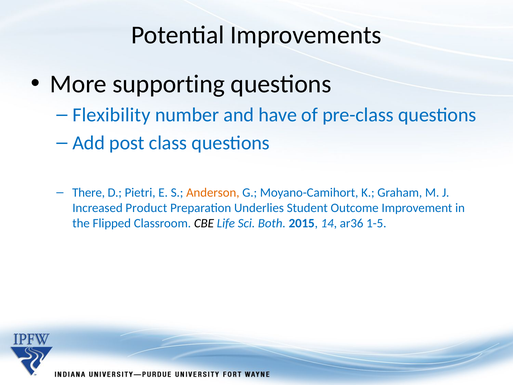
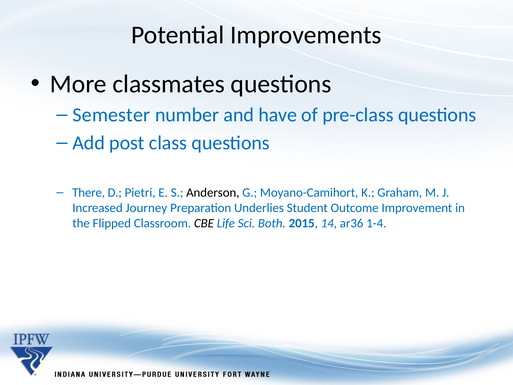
supporting: supporting -> classmates
Flexibility: Flexibility -> Semester
Anderson colour: orange -> black
Product: Product -> Journey
1-5: 1-5 -> 1-4
